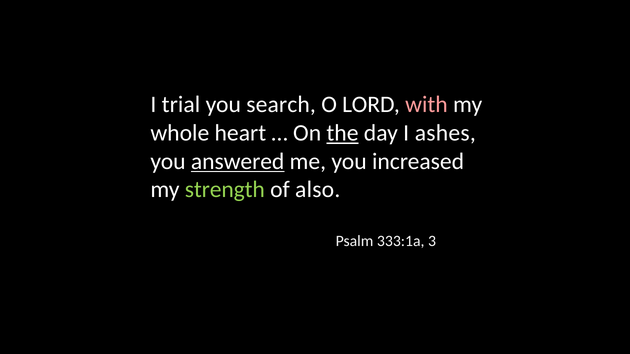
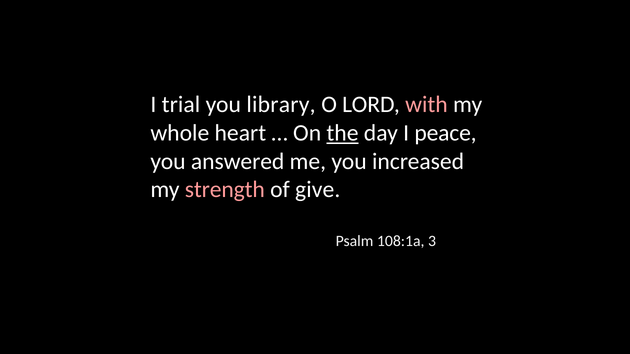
search: search -> library
ashes: ashes -> peace
answered underline: present -> none
strength colour: light green -> pink
also: also -> give
333:1a: 333:1a -> 108:1a
